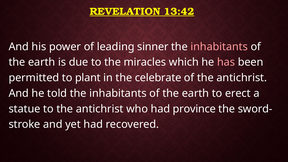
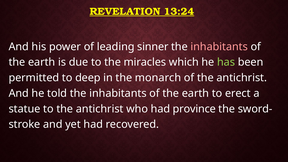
13:42: 13:42 -> 13:24
has colour: pink -> light green
plant: plant -> deep
celebrate: celebrate -> monarch
